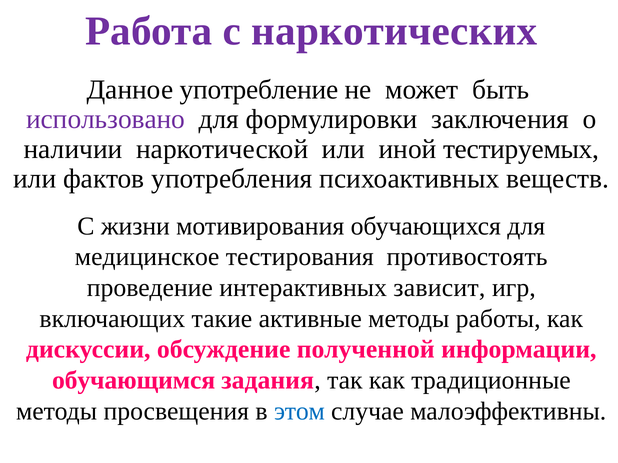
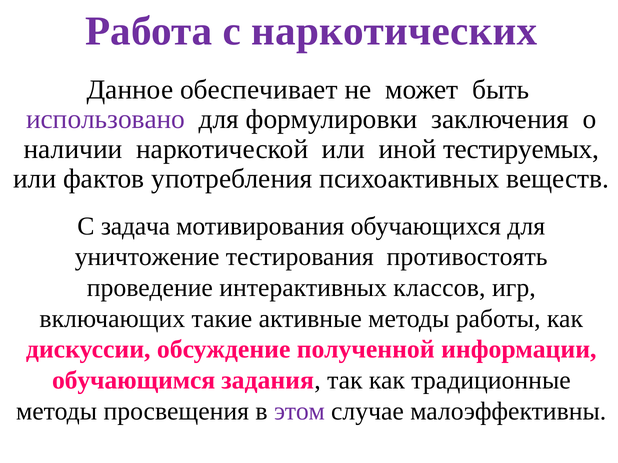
употребление: употребление -> обеспечивает
жизни: жизни -> задача
медицинское: медицинское -> уничтожение
зависит: зависит -> классов
этом colour: blue -> purple
